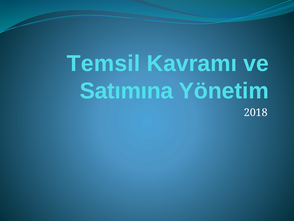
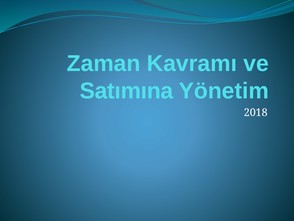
Temsil: Temsil -> Zaman
